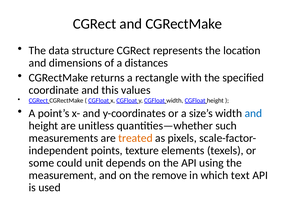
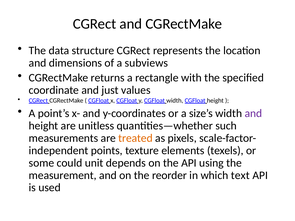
distances: distances -> subviews
this: this -> just
and at (253, 113) colour: blue -> purple
remove: remove -> reorder
